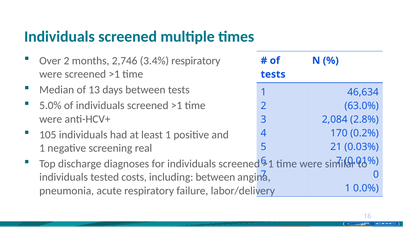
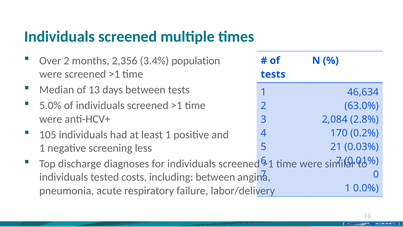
2,746: 2,746 -> 2,356
3.4% respiratory: respiratory -> population
real: real -> less
